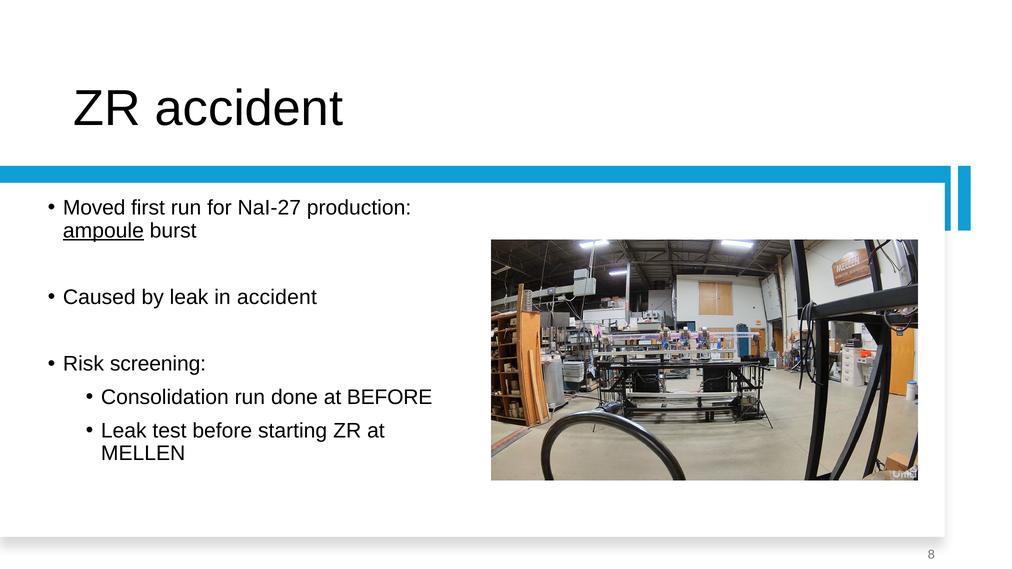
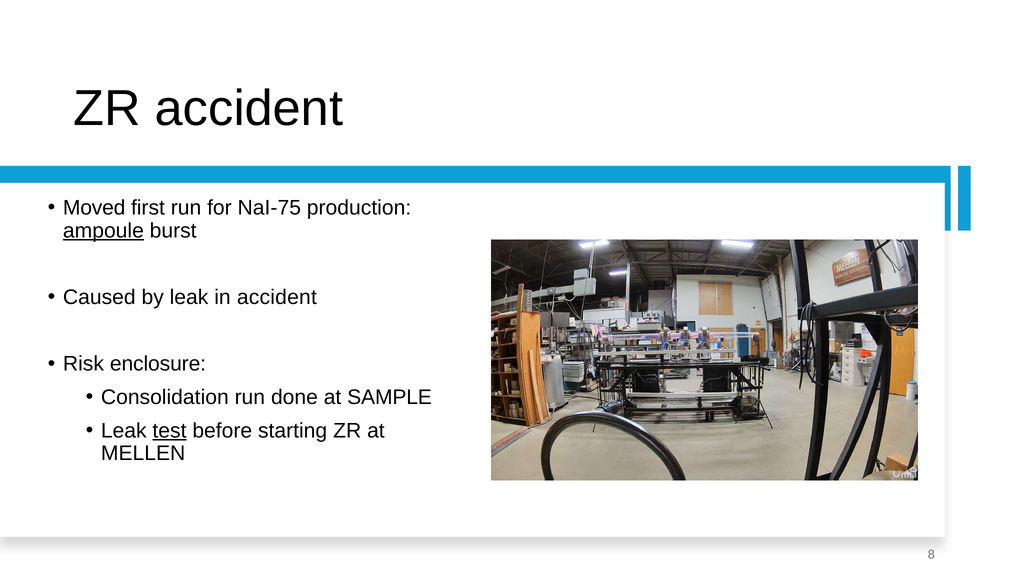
NaI-27: NaI-27 -> NaI-75
screening: screening -> enclosure
at BEFORE: BEFORE -> SAMPLE
test underline: none -> present
